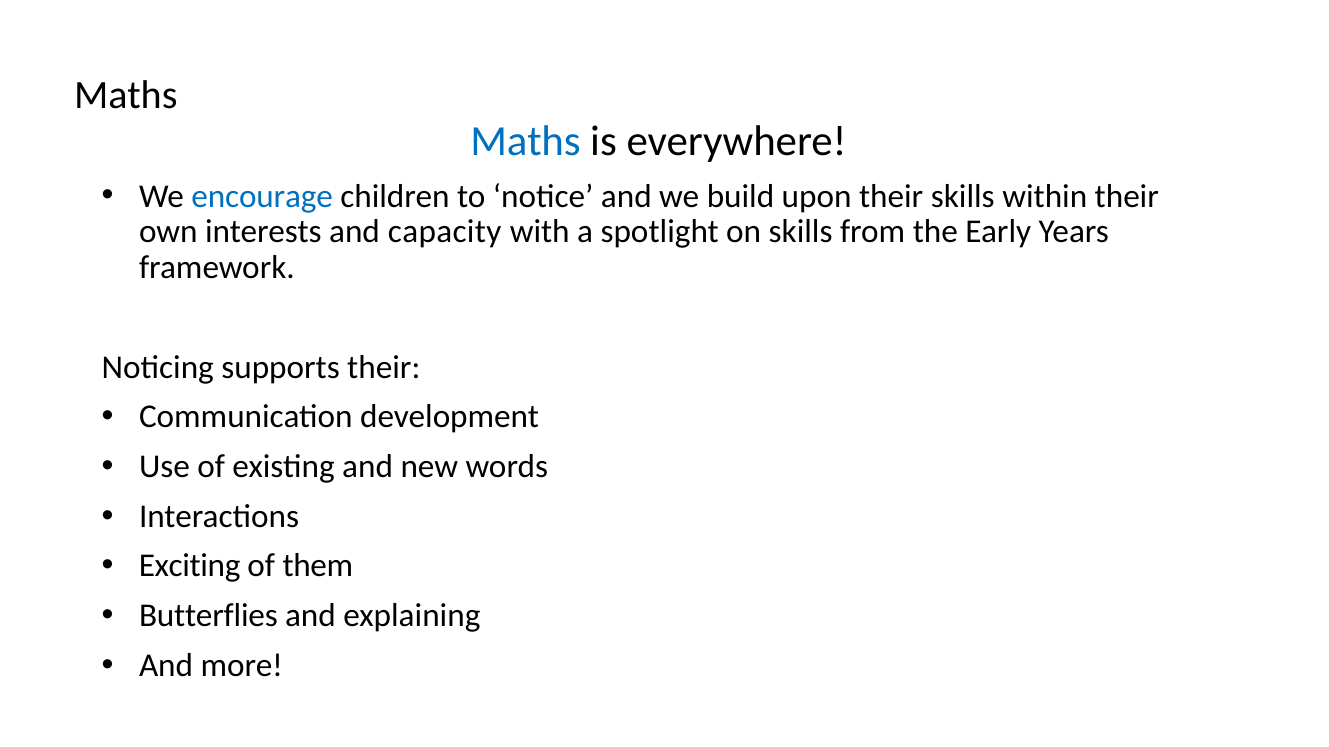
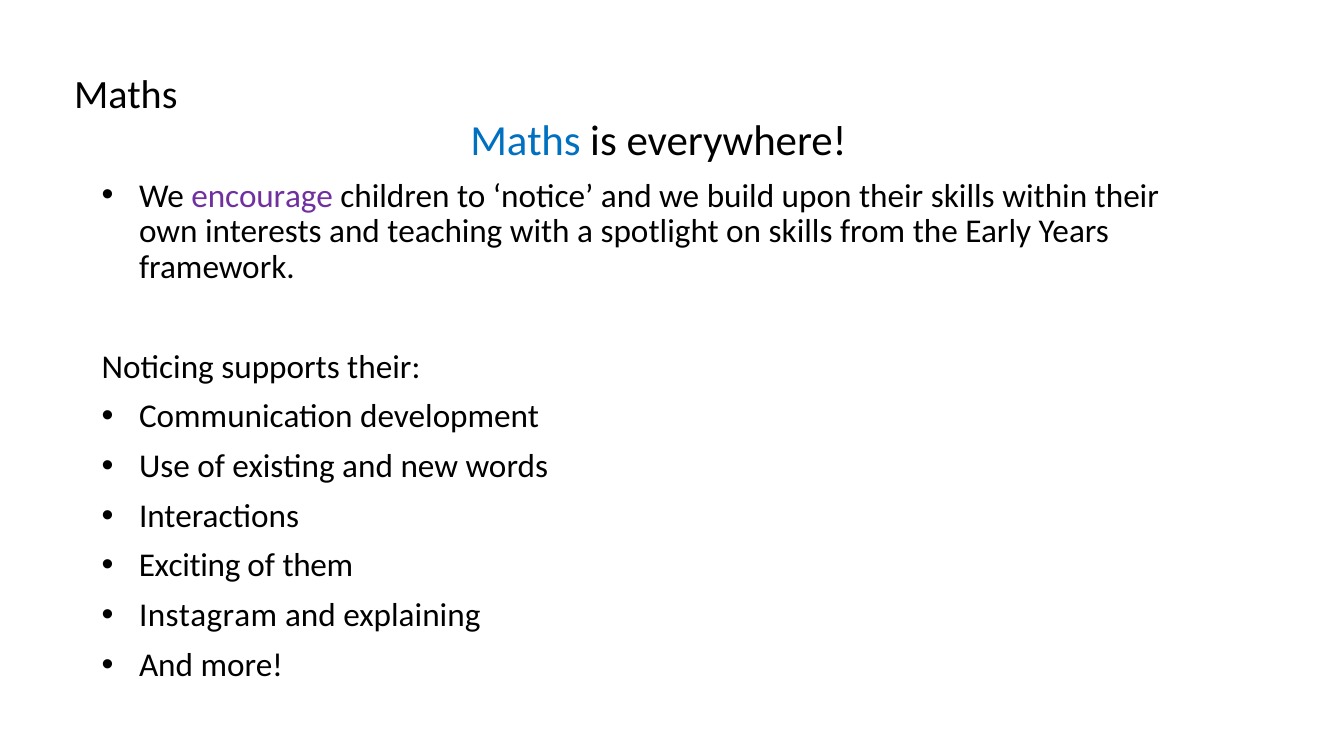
encourage colour: blue -> purple
capacity: capacity -> teaching
Butterflies: Butterflies -> Instagram
